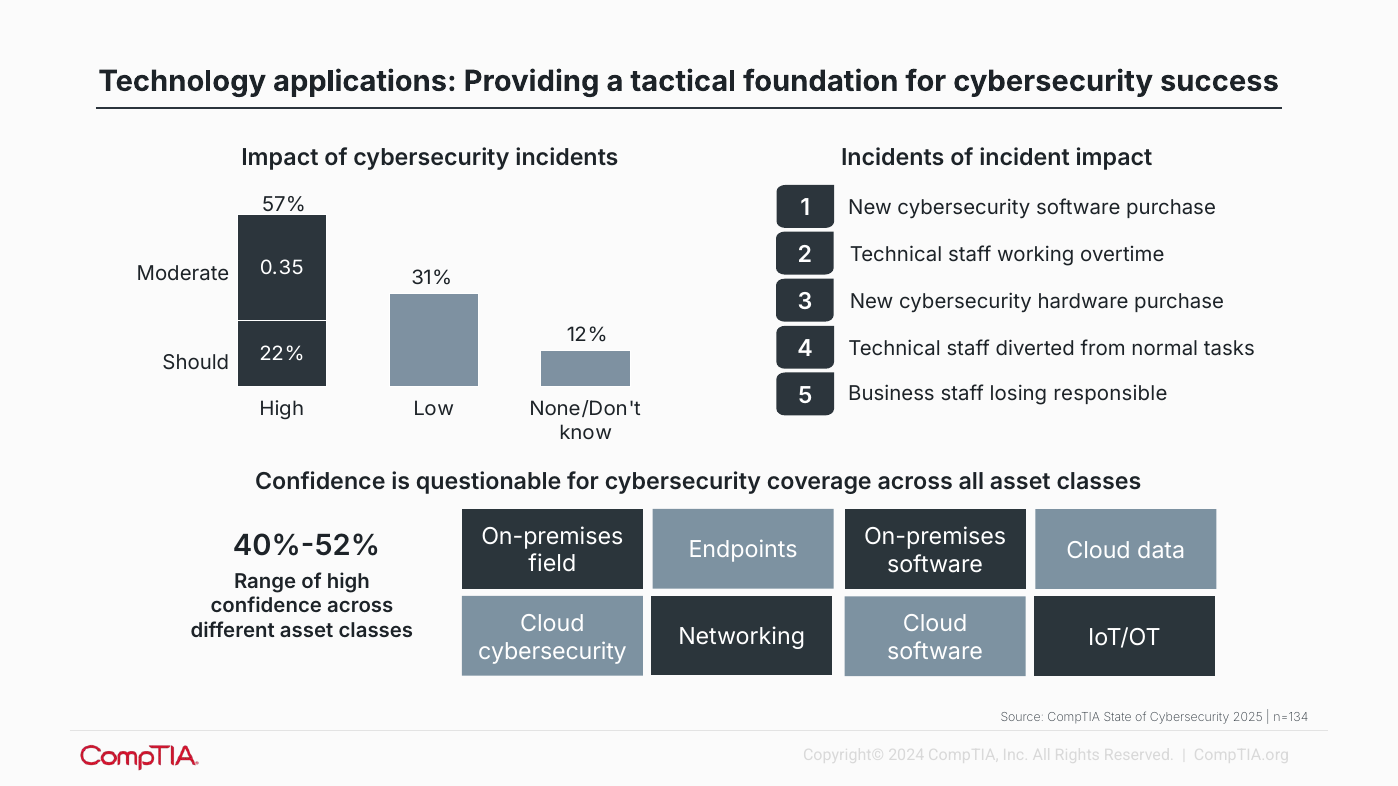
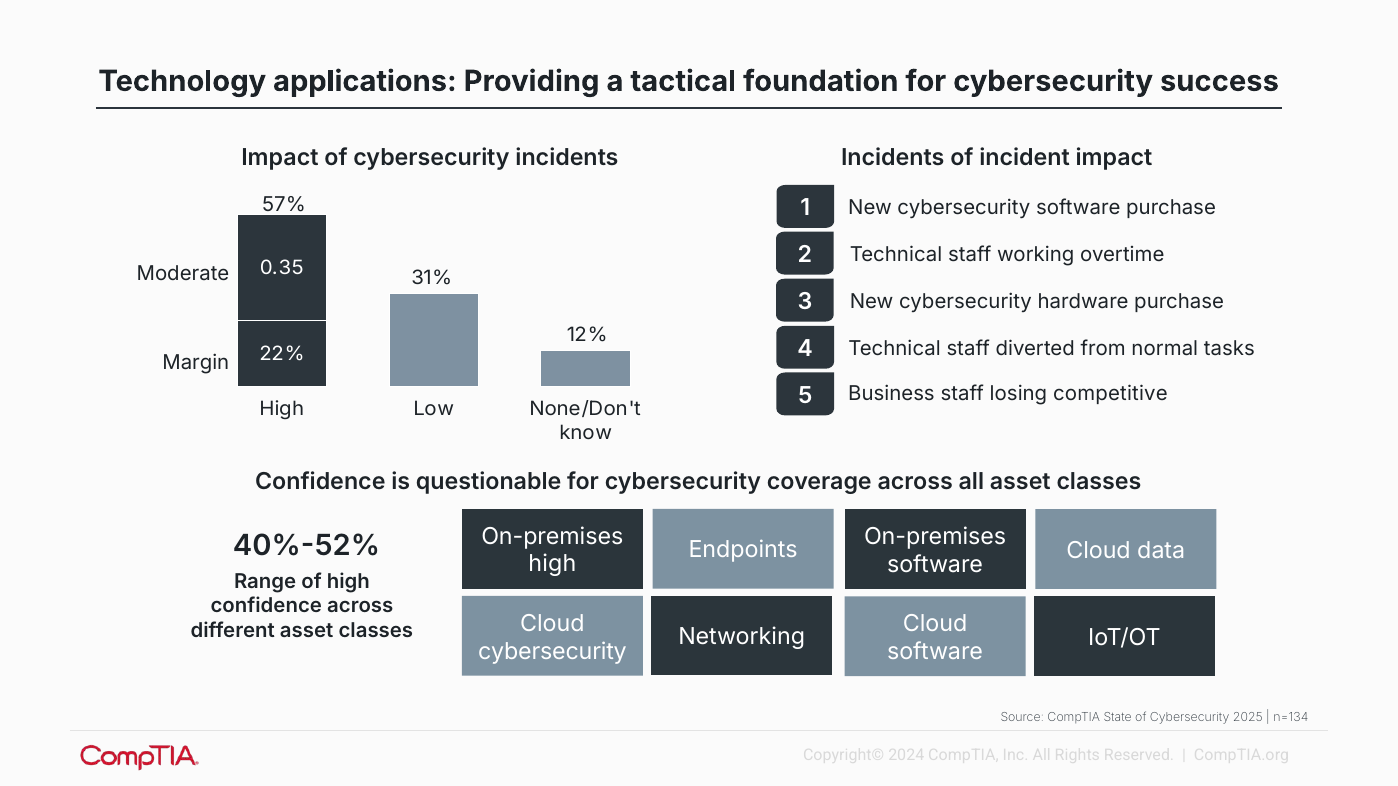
Should: Should -> Margin
responsible: responsible -> competitive
field at (552, 565): field -> high
